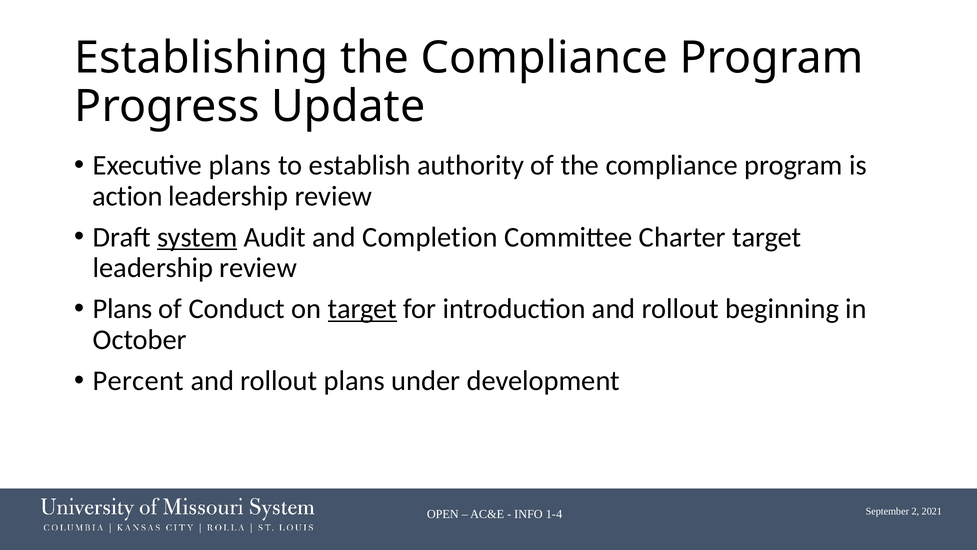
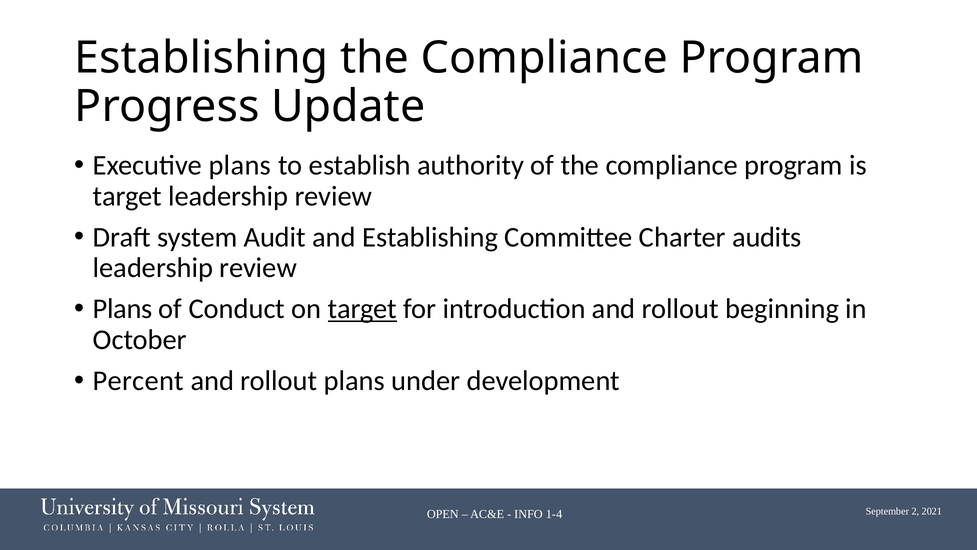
action at (127, 196): action -> target
system underline: present -> none
and Completion: Completion -> Establishing
Charter target: target -> audits
